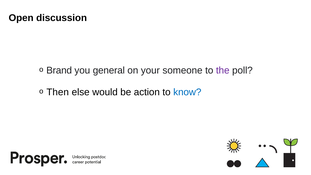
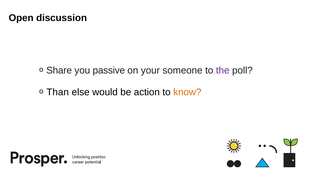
Brand: Brand -> Share
general: general -> passive
Then: Then -> Than
know colour: blue -> orange
